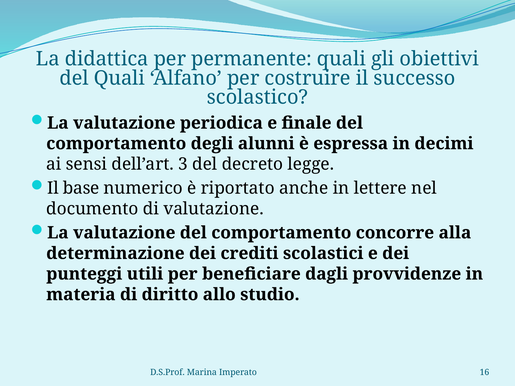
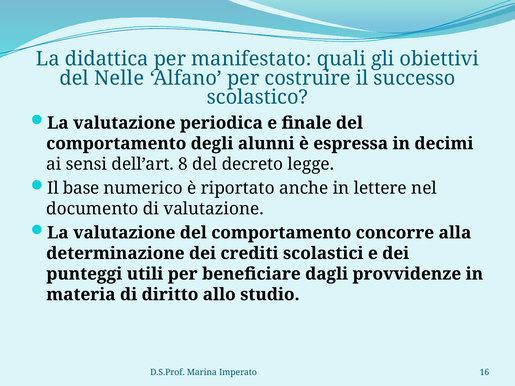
permanente: permanente -> manifestato
del Quali: Quali -> Nelle
3: 3 -> 8
